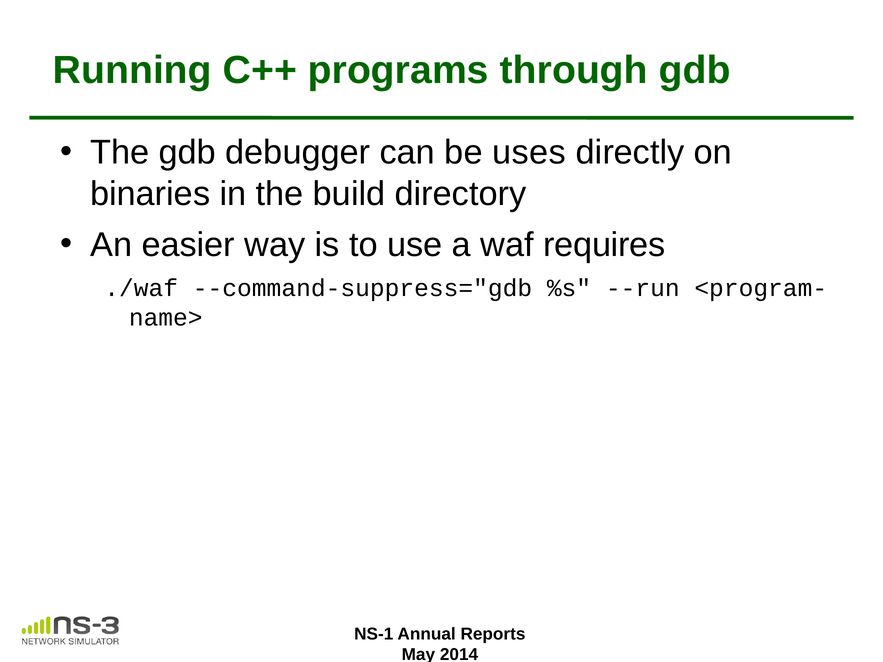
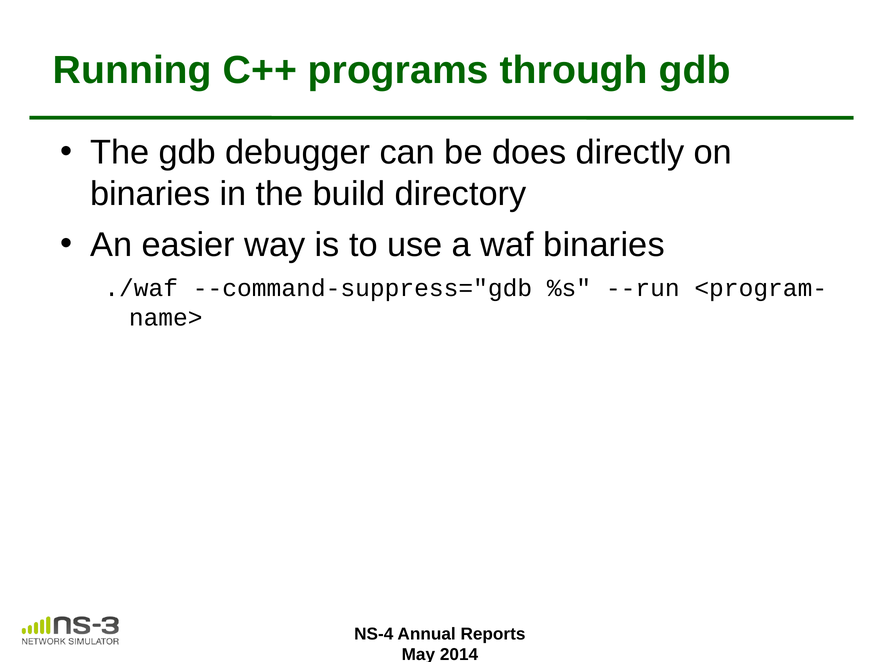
uses: uses -> does
waf requires: requires -> binaries
NS-1: NS-1 -> NS-4
